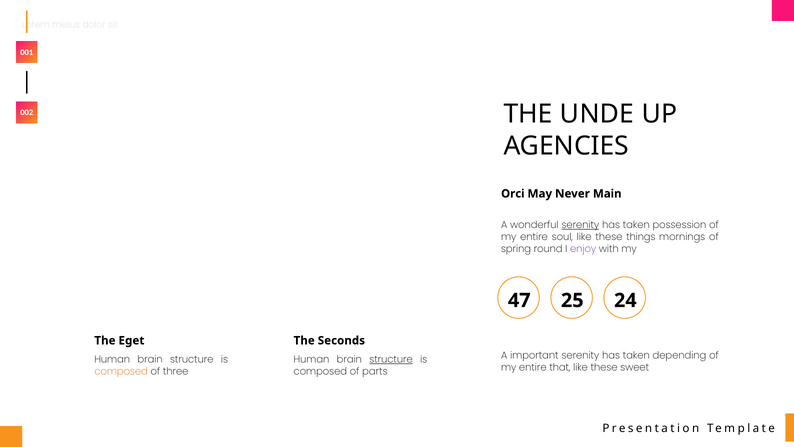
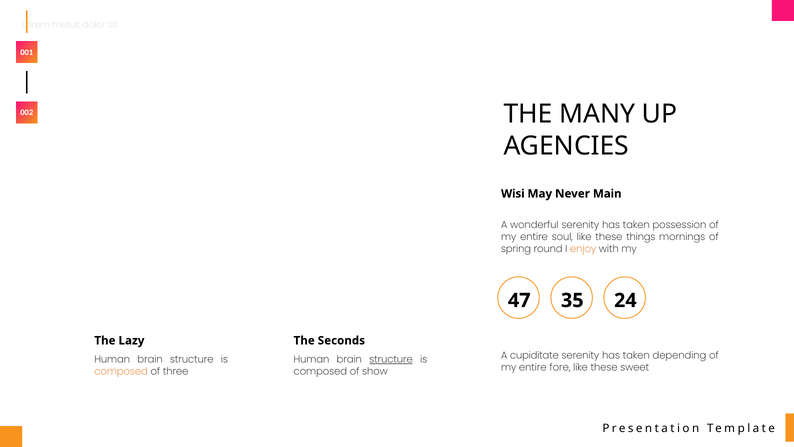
UNDE: UNDE -> MANY
Orci: Orci -> Wisi
serenity at (580, 225) underline: present -> none
enjoy colour: purple -> orange
25: 25 -> 35
Eget: Eget -> Lazy
important: important -> cupiditate
that: that -> fore
parts: parts -> show
